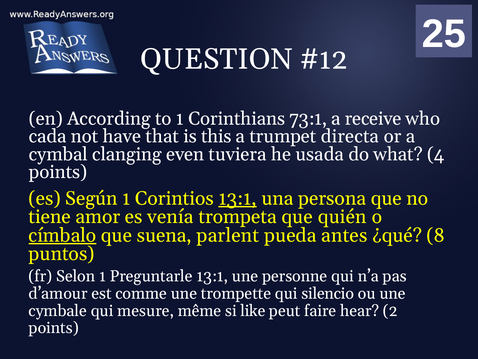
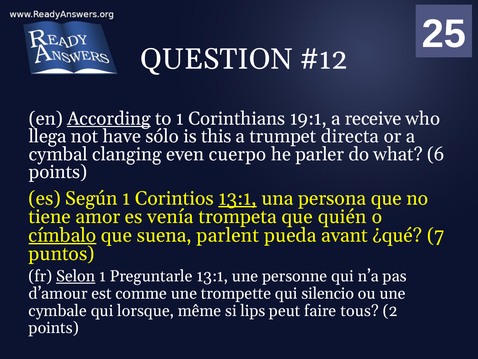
According underline: none -> present
73:1: 73:1 -> 19:1
cada: cada -> llega
that: that -> sólo
tuviera: tuviera -> cuerpo
usada: usada -> parler
4: 4 -> 6
antes: antes -> avant
8: 8 -> 7
Selon underline: none -> present
mesure: mesure -> lorsque
like: like -> lips
hear: hear -> tous
